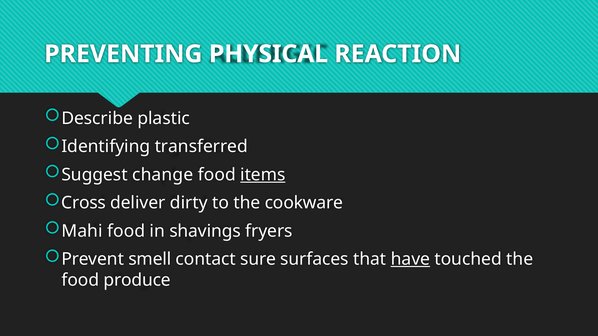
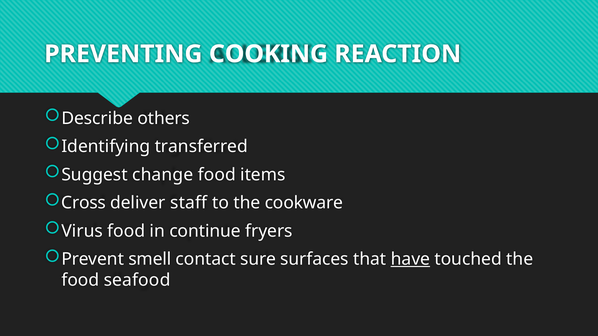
PHYSICAL: PHYSICAL -> COOKING
plastic: plastic -> others
items underline: present -> none
dirty: dirty -> staff
Mahi: Mahi -> Virus
shavings: shavings -> continue
produce: produce -> seafood
